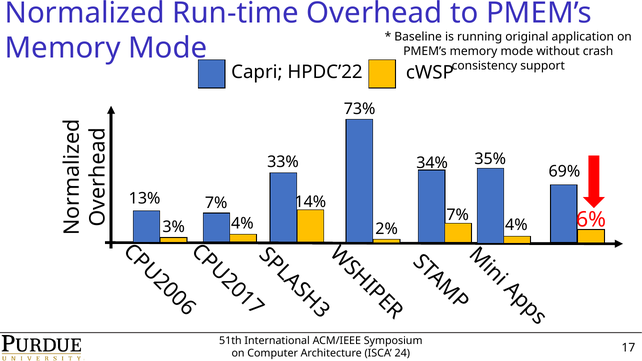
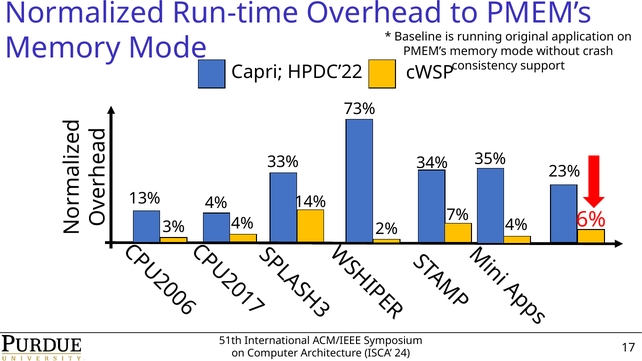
69%: 69% -> 23%
7% at (216, 203): 7% -> 4%
